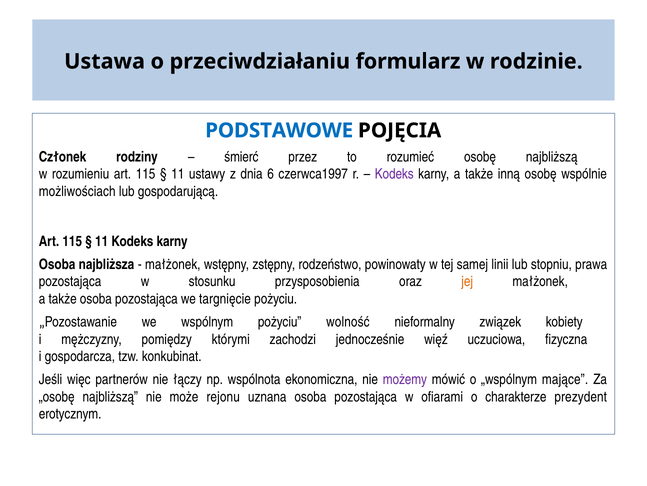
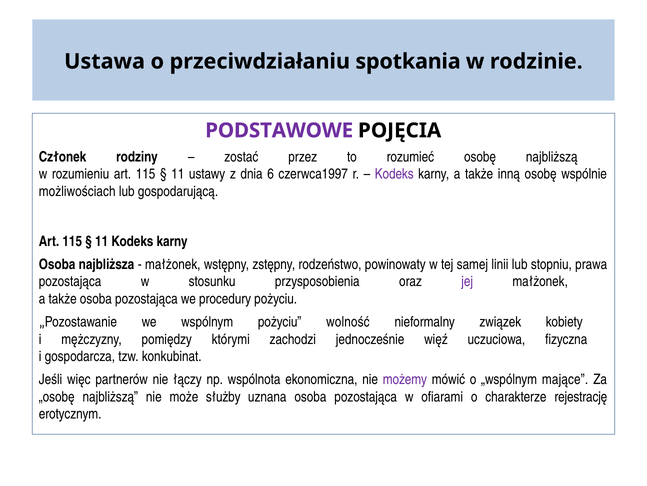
formularz: formularz -> spotkania
PODSTAWOWE colour: blue -> purple
śmierć: śmierć -> zostać
jej colour: orange -> purple
targnięcie: targnięcie -> procedury
rejonu: rejonu -> służby
prezydent: prezydent -> rejestrację
